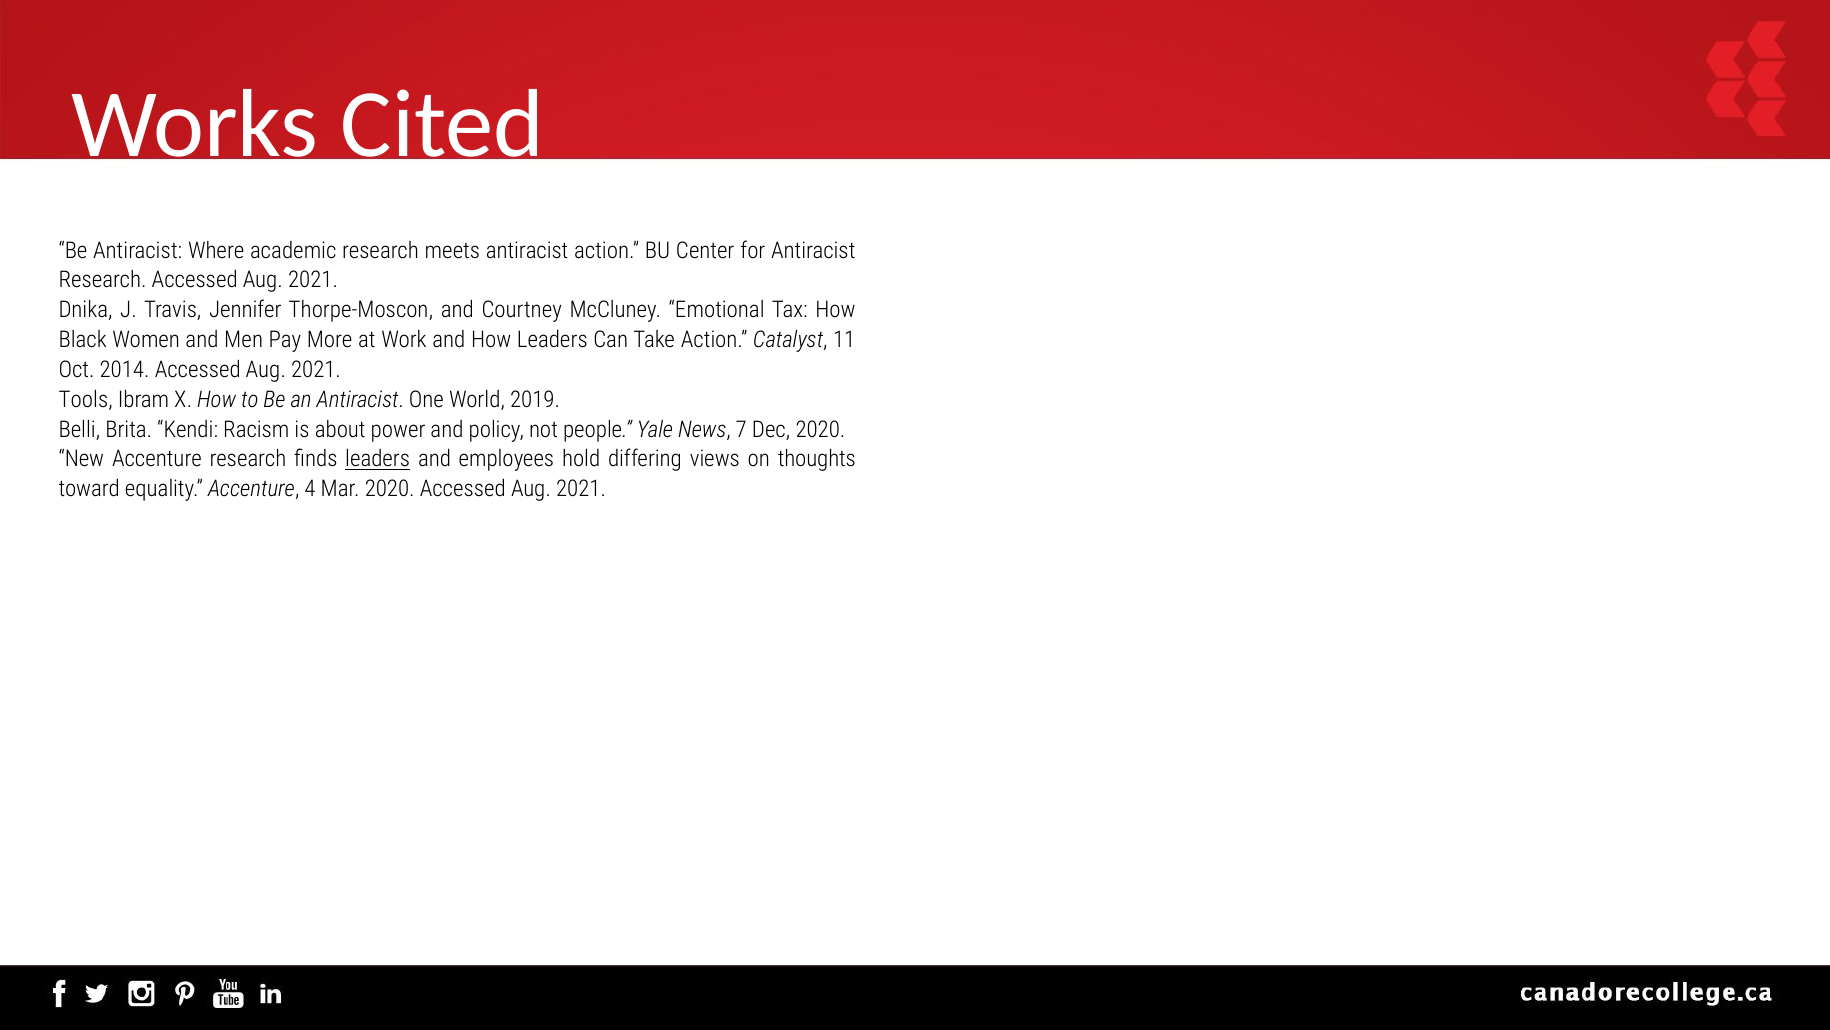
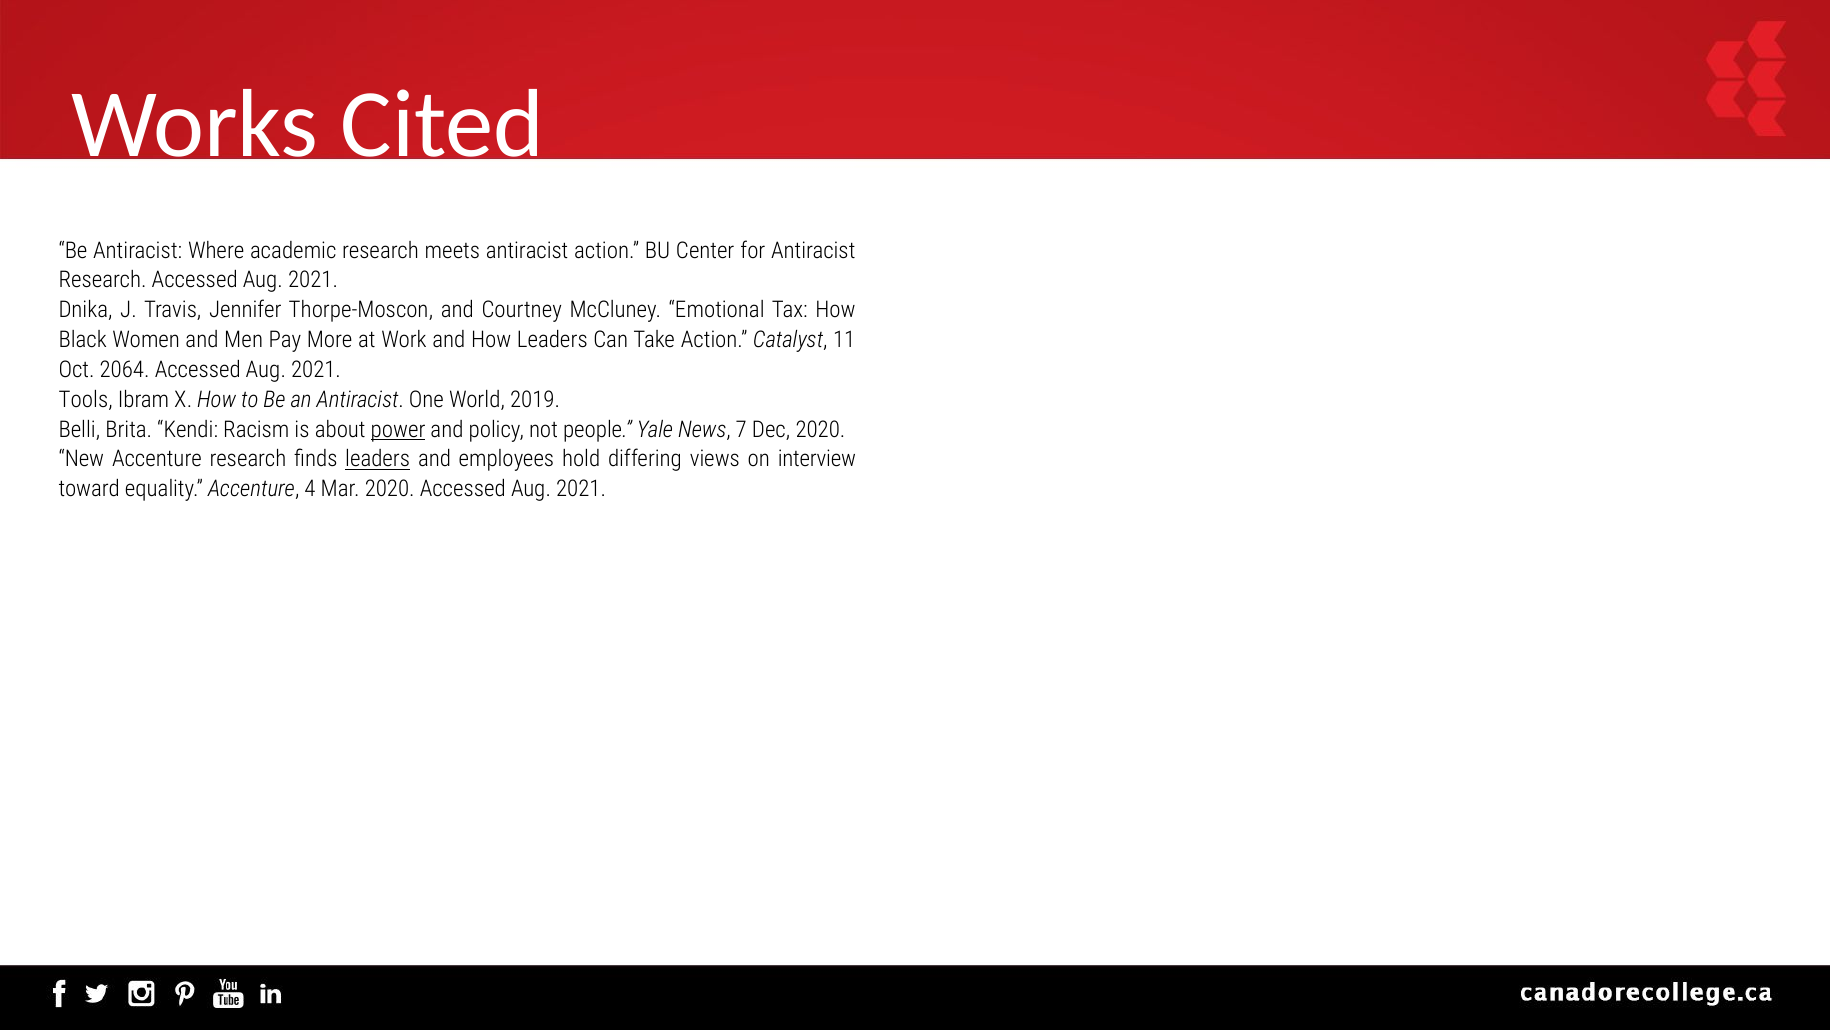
2014: 2014 -> 2064
power underline: none -> present
thoughts: thoughts -> interview
